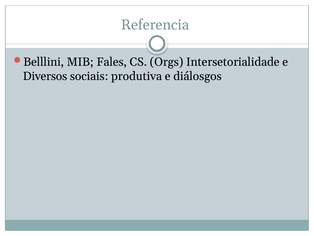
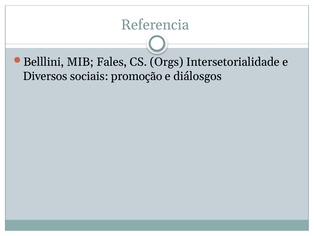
produtiva: produtiva -> promoção
